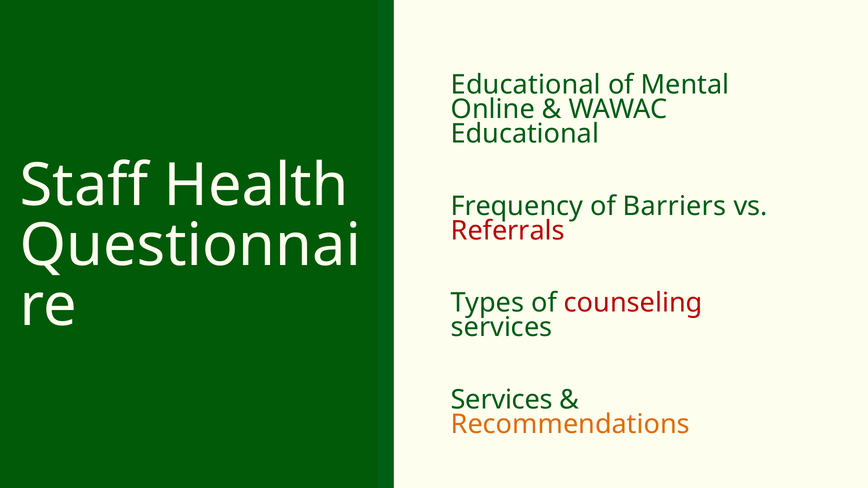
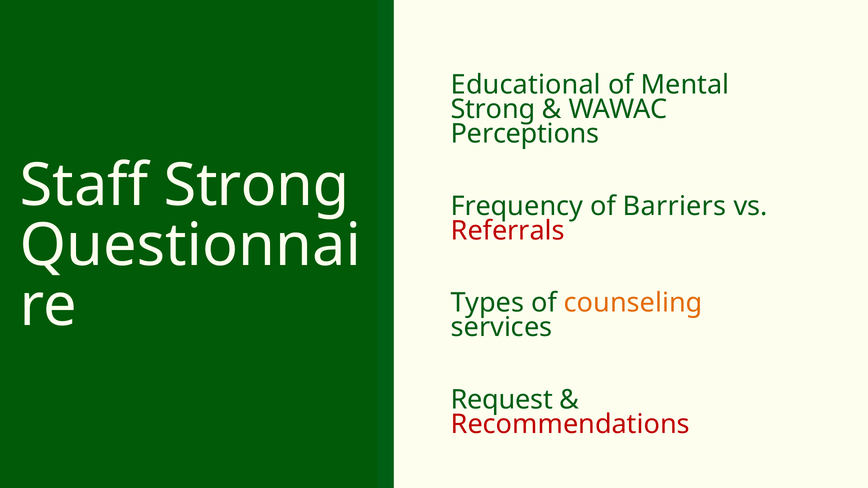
Online at (493, 109): Online -> Strong
Educational at (525, 134): Educational -> Perceptions
Staff Health: Health -> Strong
counseling colour: red -> orange
Services at (502, 400): Services -> Request
Recommendations colour: orange -> red
